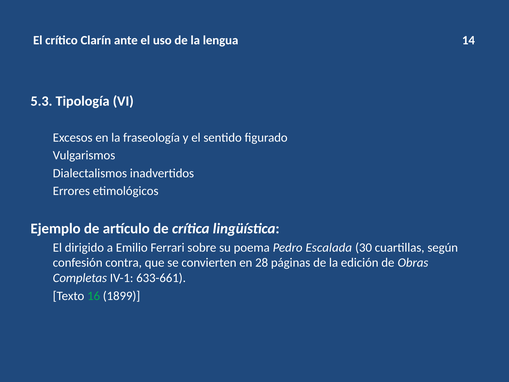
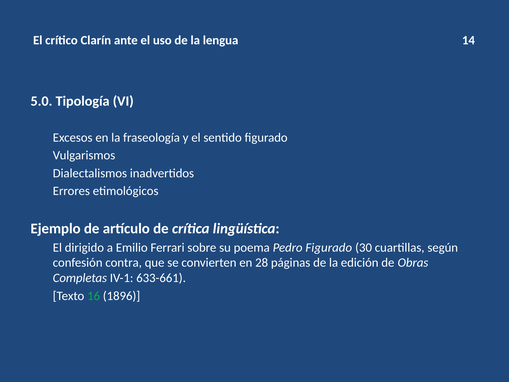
5.3: 5.3 -> 5.0
Pedro Escalada: Escalada -> Figurado
1899: 1899 -> 1896
